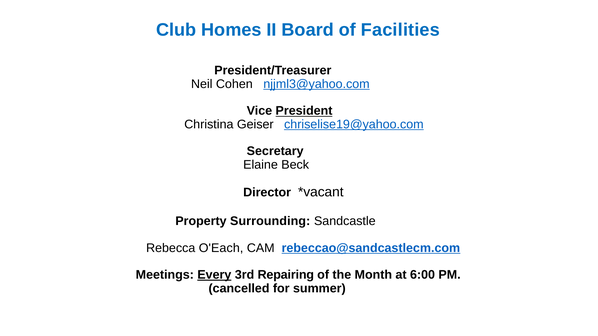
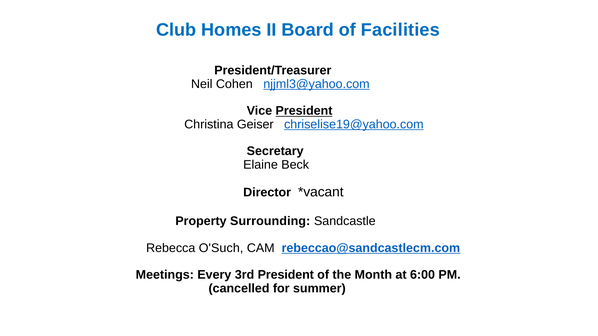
O'Each: O'Each -> O'Such
Every underline: present -> none
3rd Repairing: Repairing -> President
